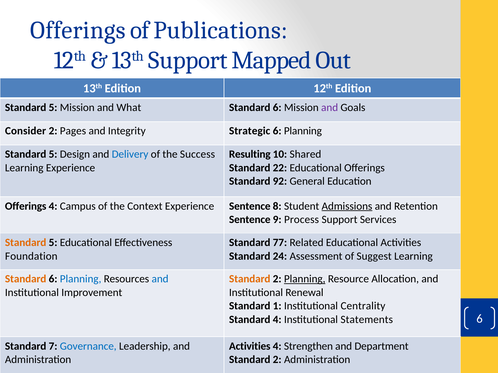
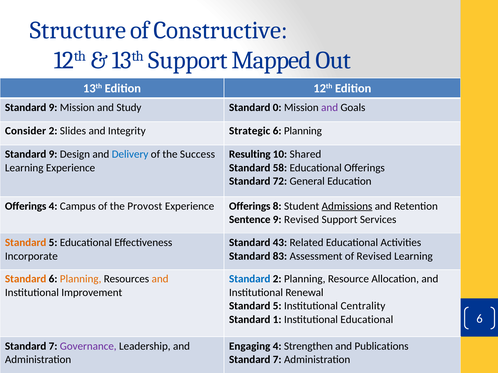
Offerings at (78, 30): Offerings -> Structure
Publications: Publications -> Constructive
5 at (53, 108): 5 -> 9
What: What -> Study
6 at (277, 108): 6 -> 0
Pages: Pages -> Slides
5 at (53, 154): 5 -> 9
22: 22 -> 58
92: 92 -> 72
Context: Context -> Provost
Experience Sentence: Sentence -> Offerings
9 Process: Process -> Revised
77: 77 -> 43
Foundation: Foundation -> Incorporate
24: 24 -> 83
of Suggest: Suggest -> Revised
Planning at (81, 279) colour: blue -> orange
and at (160, 279) colour: blue -> orange
Standard at (250, 279) colour: orange -> blue
Planning at (305, 279) underline: present -> none
1 at (277, 306): 1 -> 5
Standard 4: 4 -> 1
Institutional Statements: Statements -> Educational
Governance colour: blue -> purple
Activities at (250, 347): Activities -> Engaging
Department: Department -> Publications
2 at (277, 360): 2 -> 7
